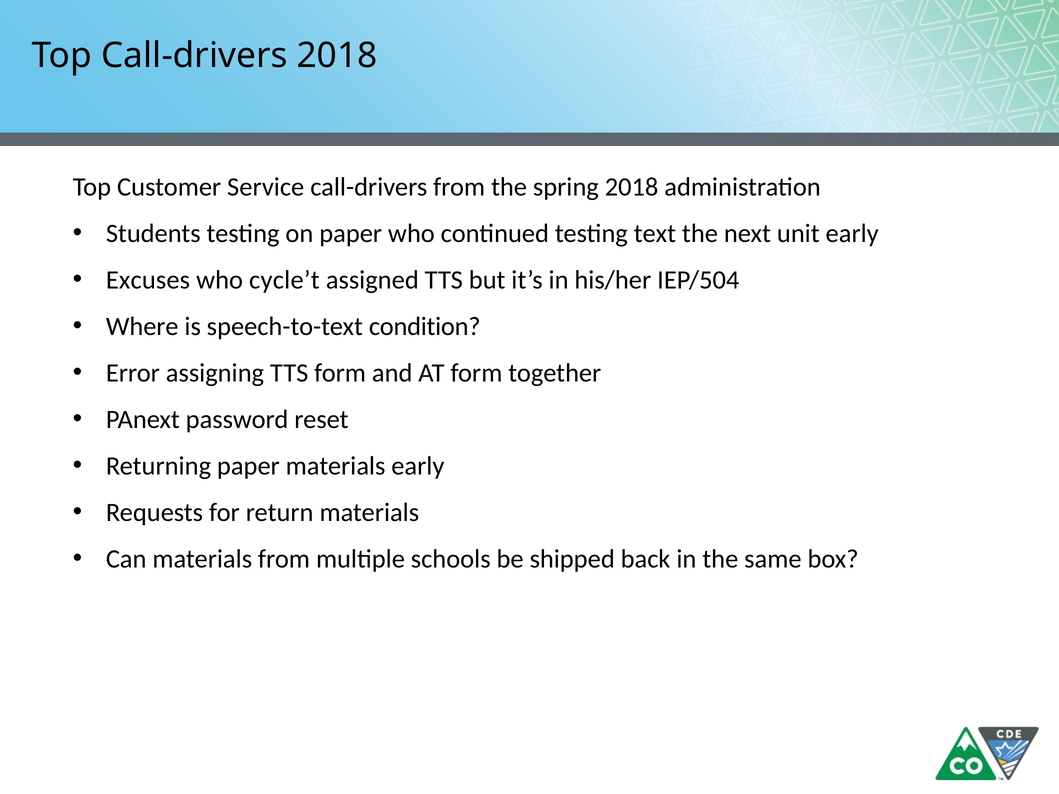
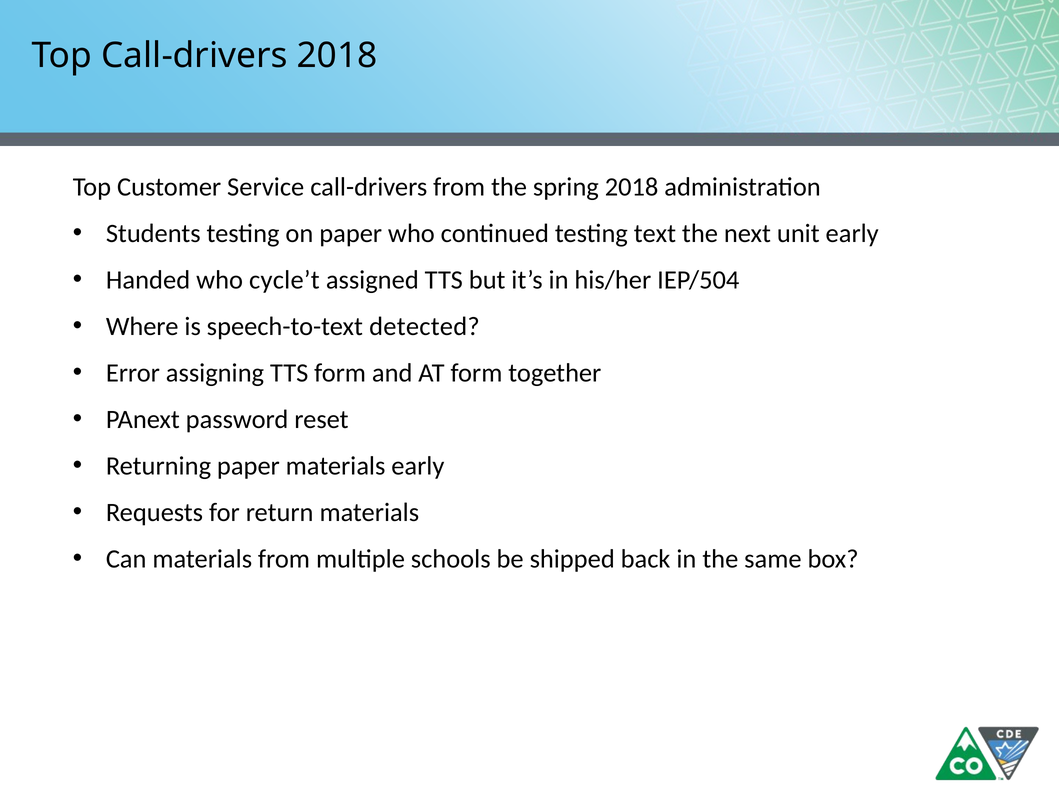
Excuses: Excuses -> Handed
condition: condition -> detected
